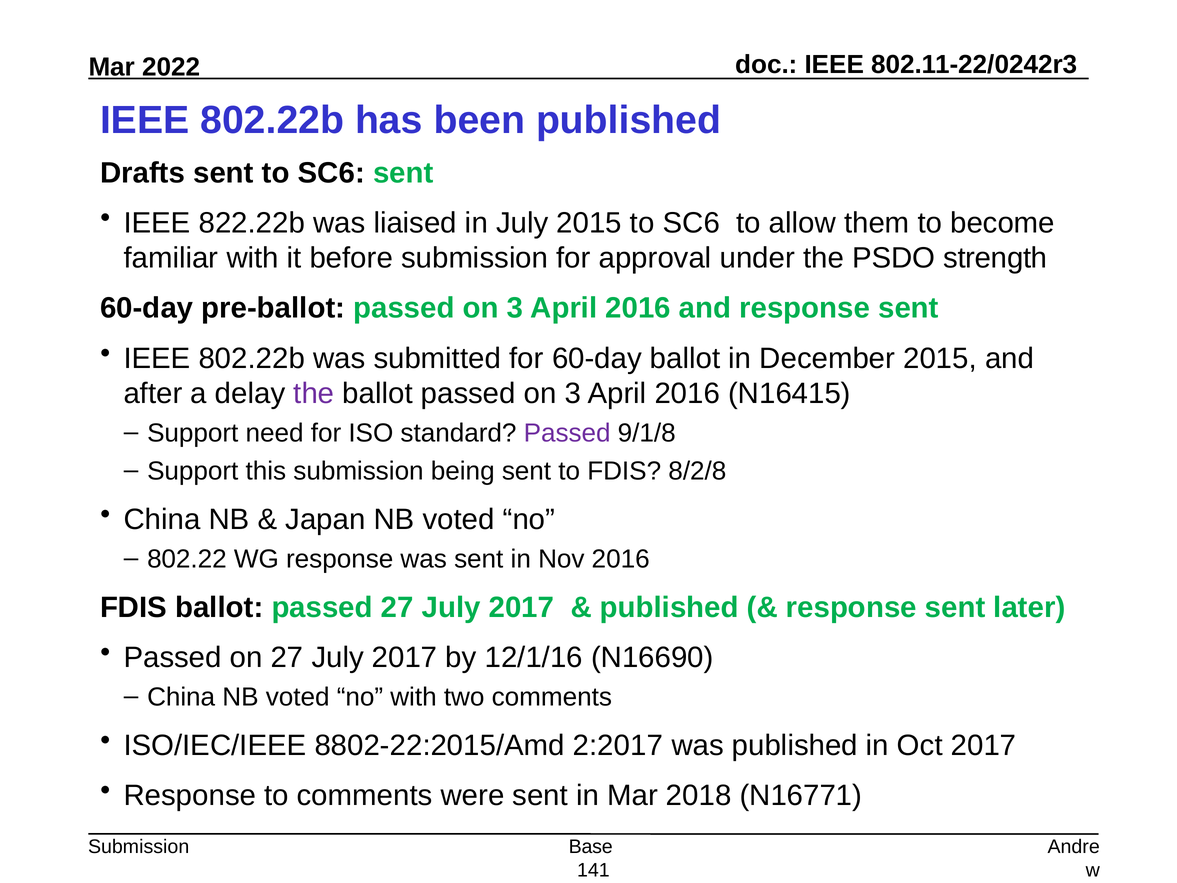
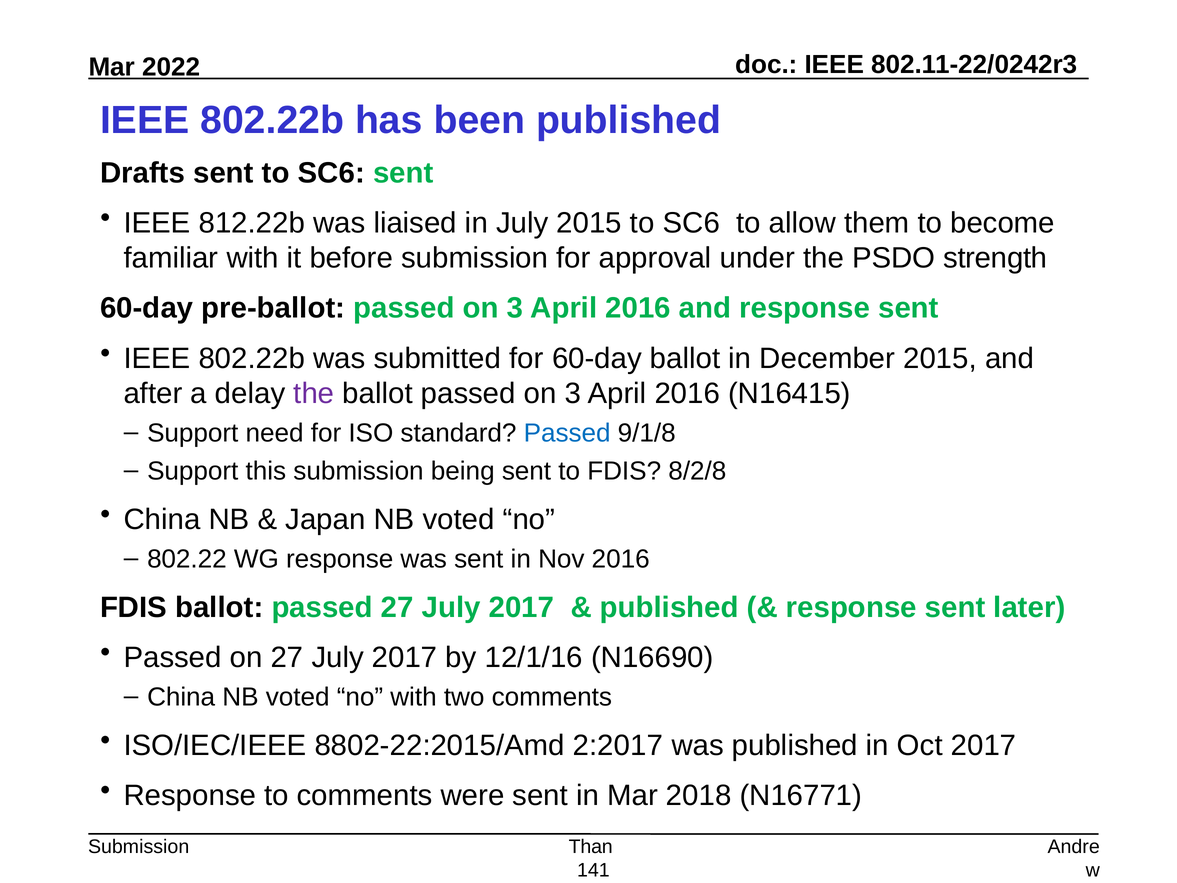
822.22b: 822.22b -> 812.22b
Passed at (567, 433) colour: purple -> blue
Base: Base -> Than
